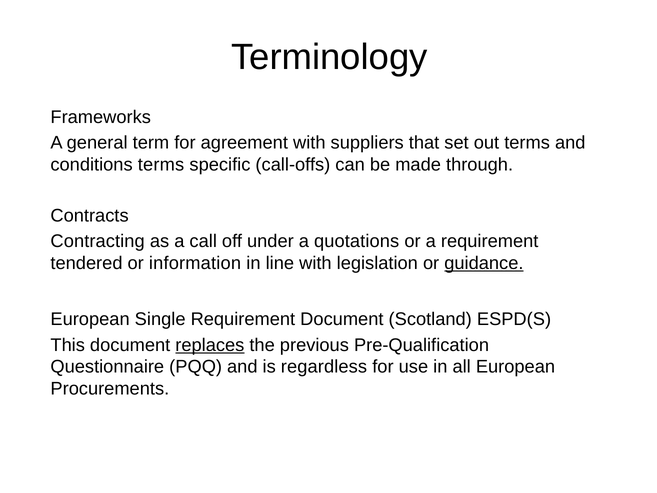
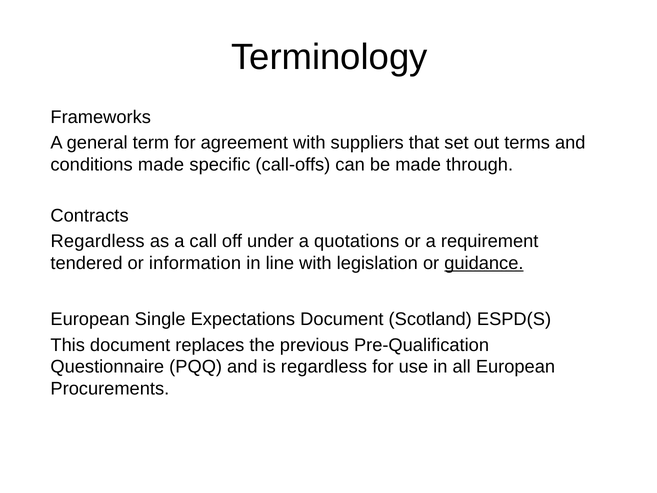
conditions terms: terms -> made
Contracting at (98, 241): Contracting -> Regardless
Single Requirement: Requirement -> Expectations
replaces underline: present -> none
